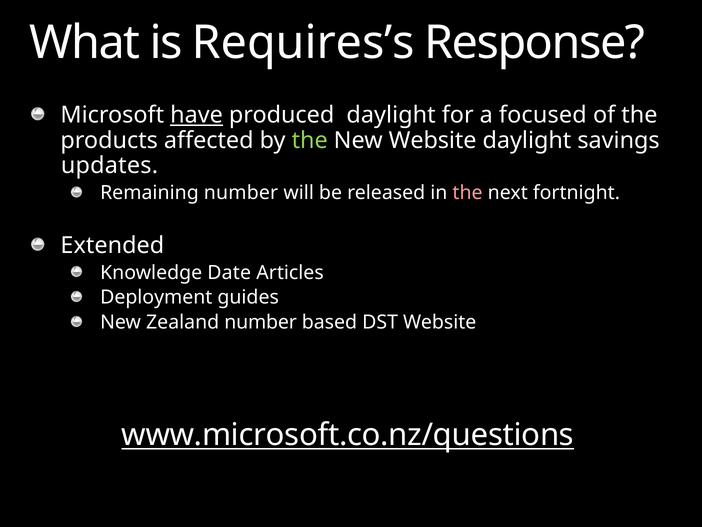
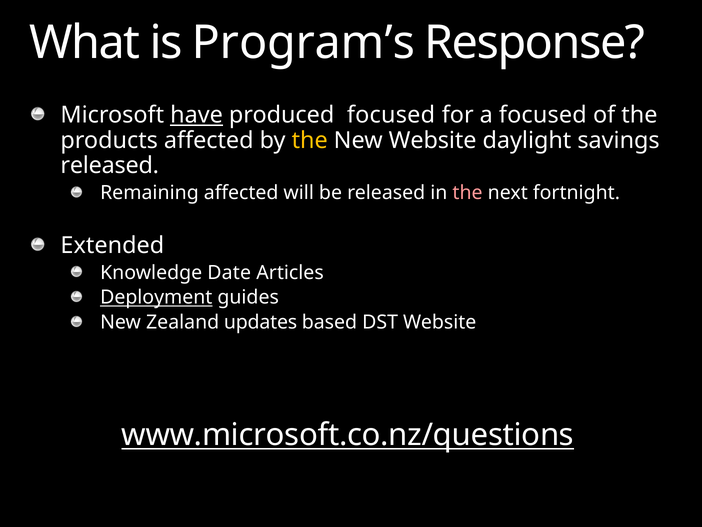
Requires’s: Requires’s -> Program’s
produced daylight: daylight -> focused
the at (310, 140) colour: light green -> yellow
updates at (109, 165): updates -> released
Remaining number: number -> affected
Deployment underline: none -> present
Zealand number: number -> updates
